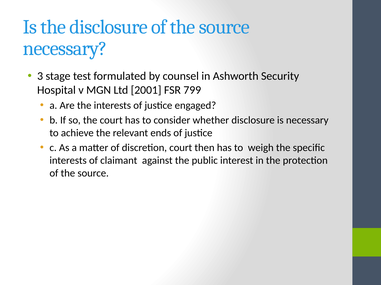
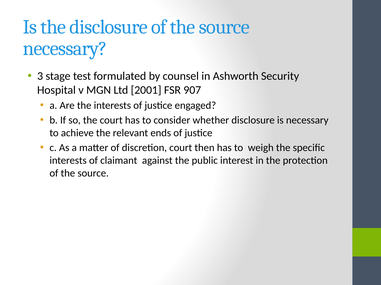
799: 799 -> 907
